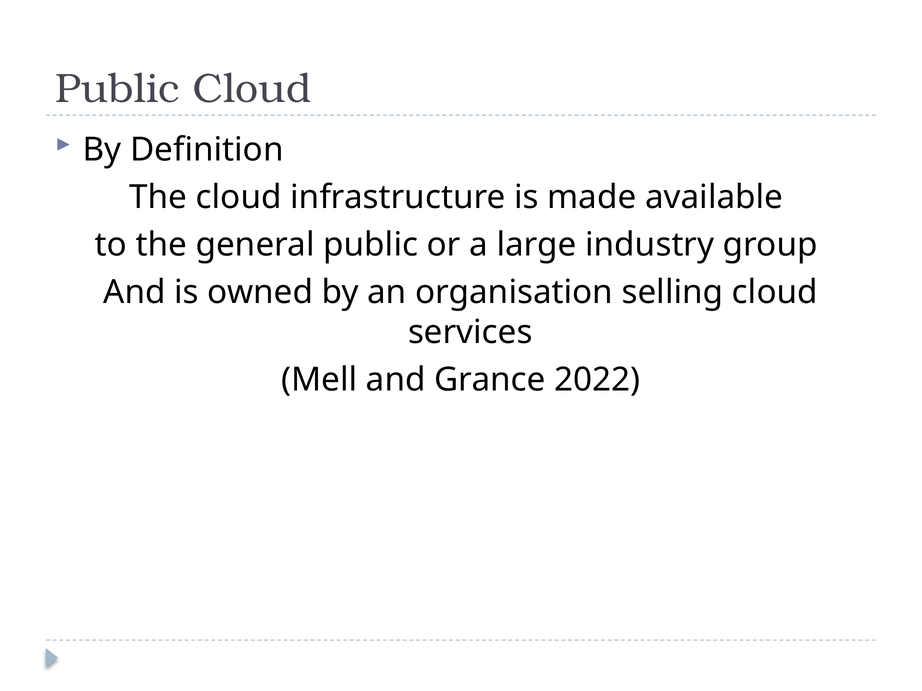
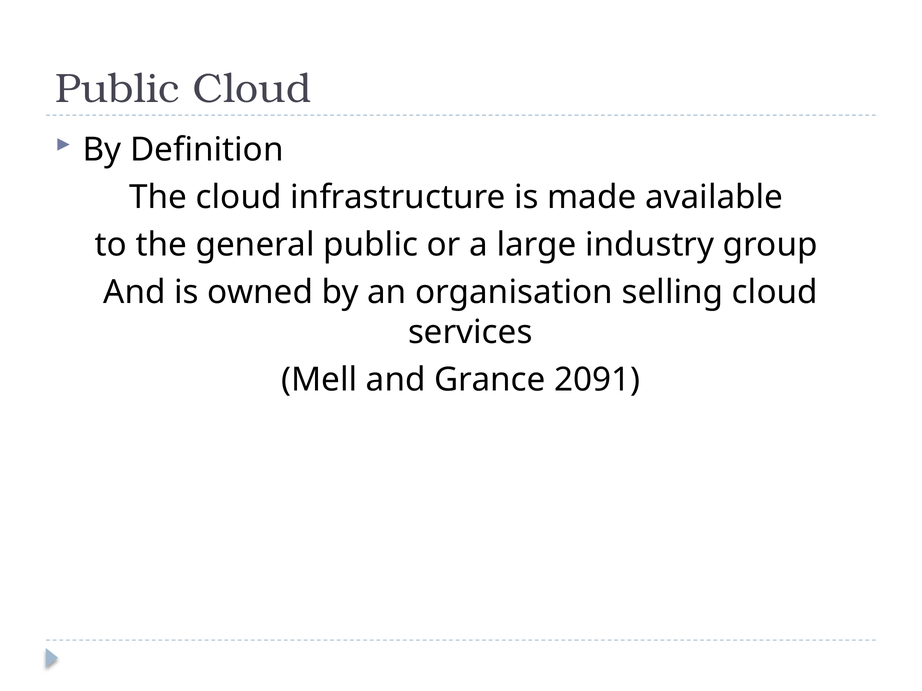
2022: 2022 -> 2091
